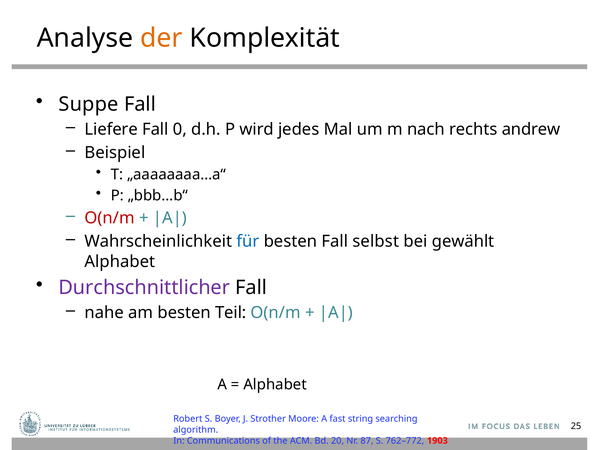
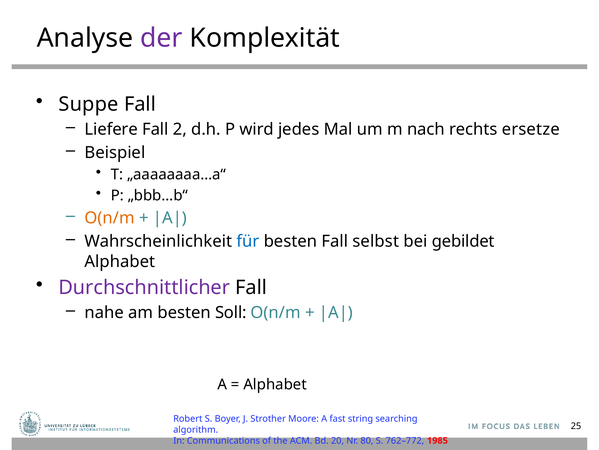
der colour: orange -> purple
0: 0 -> 2
andrew: andrew -> ersetze
O(n/m at (110, 218) colour: red -> orange
gewählt: gewählt -> gebildet
Teil: Teil -> Soll
87: 87 -> 80
1903: 1903 -> 1985
